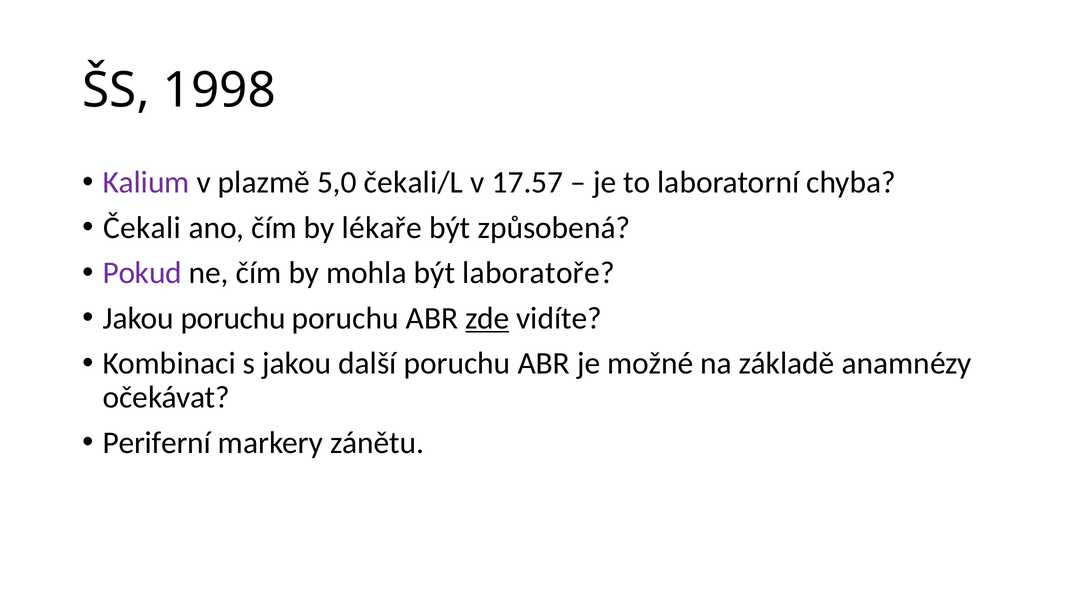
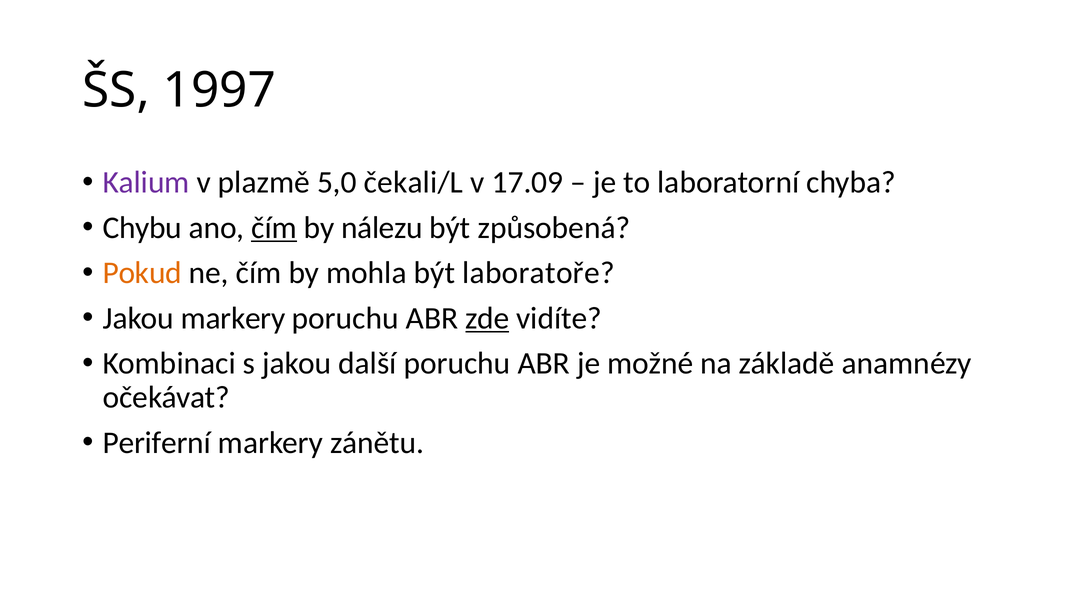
1998: 1998 -> 1997
17.57: 17.57 -> 17.09
Čekali: Čekali -> Chybu
čím at (274, 228) underline: none -> present
lékaře: lékaře -> nálezu
Pokud colour: purple -> orange
Jakou poruchu: poruchu -> markery
